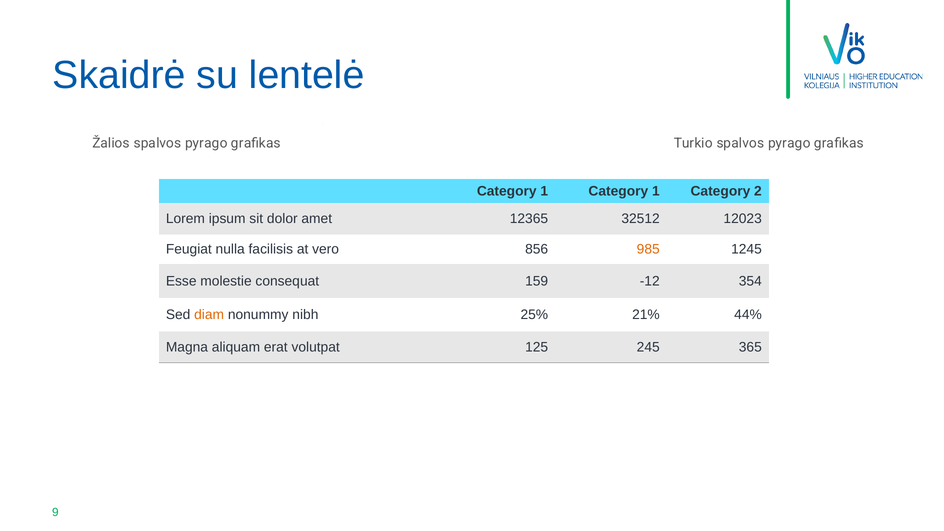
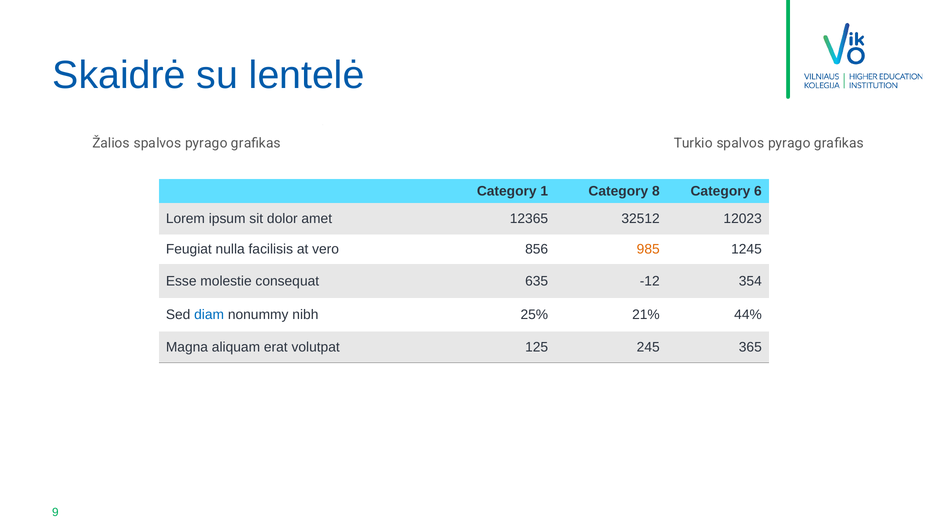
1 Category 1: 1 -> 8
2: 2 -> 6
159: 159 -> 635
diam colour: orange -> blue
